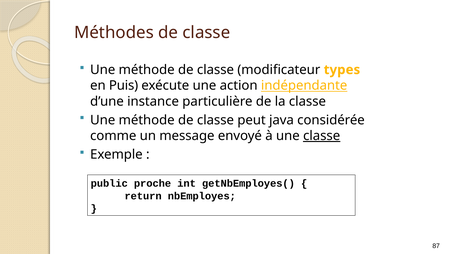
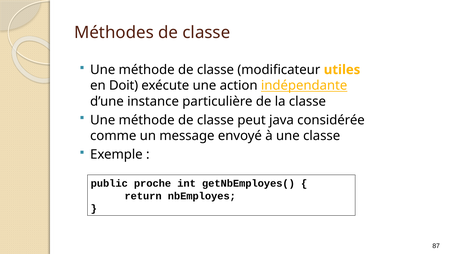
types: types -> utiles
Puis: Puis -> Doit
classe at (322, 136) underline: present -> none
